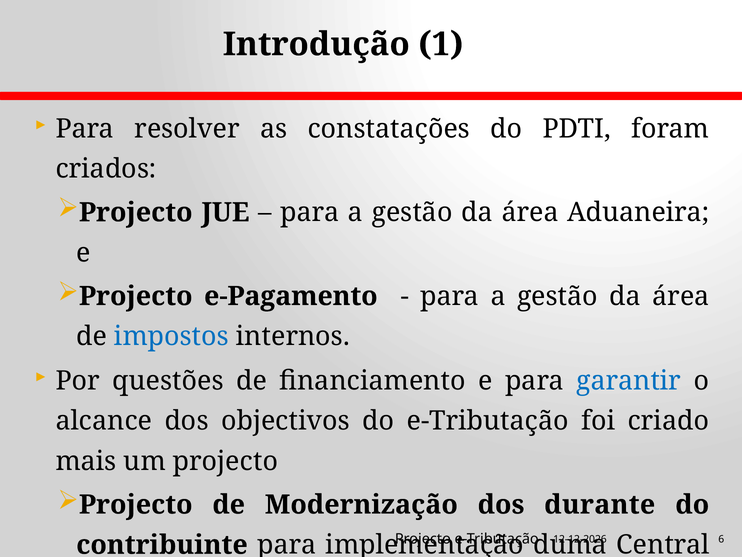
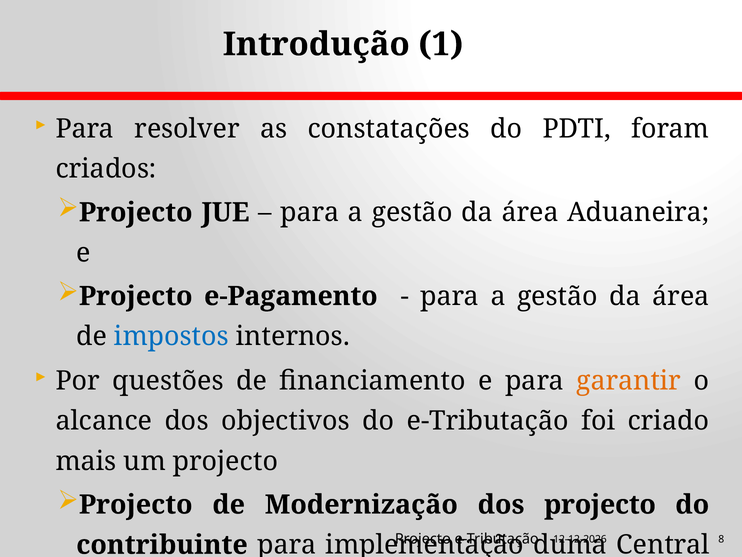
garantir colour: blue -> orange
dos durante: durante -> projecto
6: 6 -> 8
